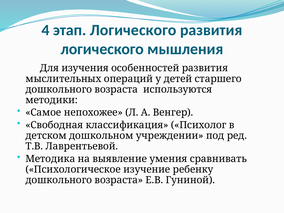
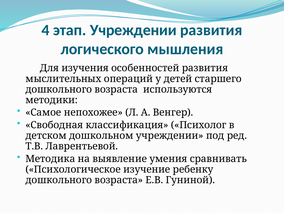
этап Логического: Логического -> Учреждении
